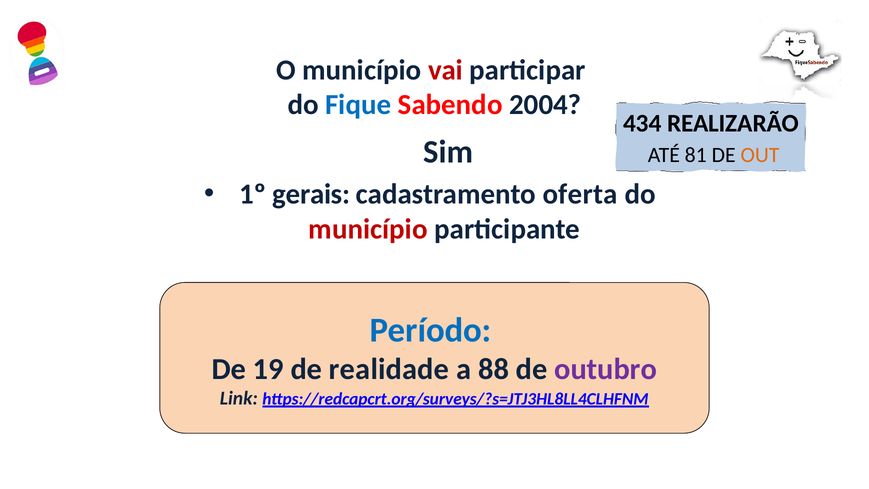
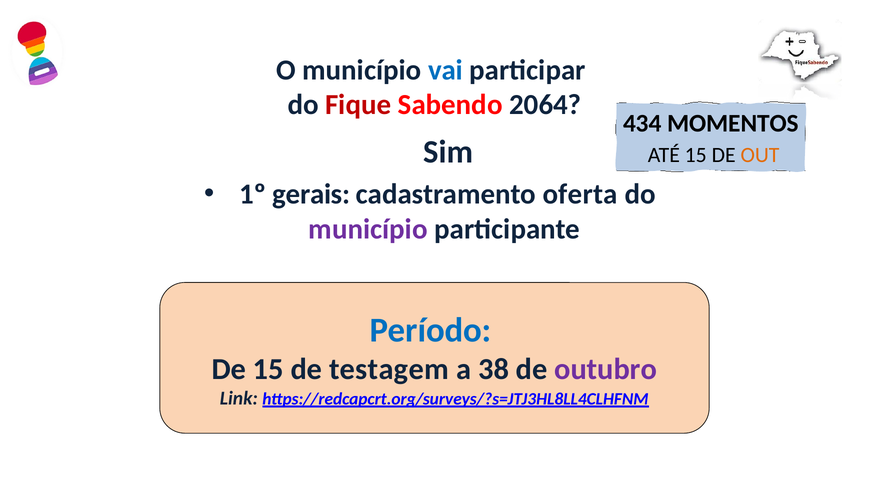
vai colour: red -> blue
Fique colour: blue -> red
2004: 2004 -> 2064
REALIZARÃO: REALIZARÃO -> MOMENTOS
ATÉ 81: 81 -> 15
município at (368, 229) colour: red -> purple
De 19: 19 -> 15
realidade: realidade -> testagem
88: 88 -> 38
